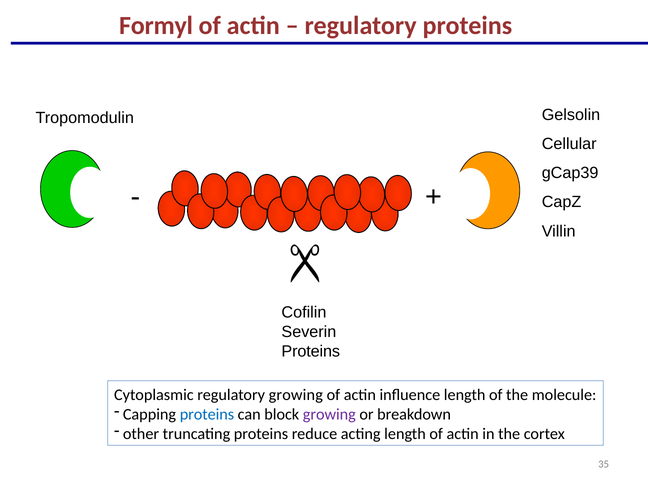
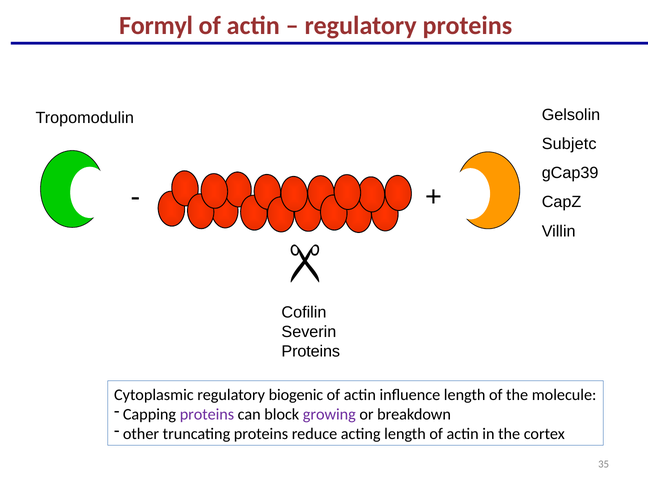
Cellular: Cellular -> Subjetc
regulatory growing: growing -> biogenic
proteins at (207, 414) colour: blue -> purple
